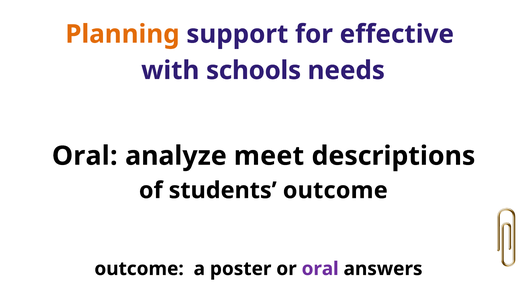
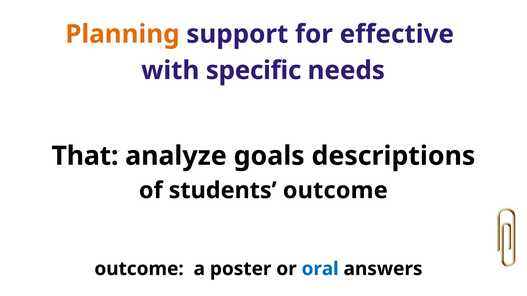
schools: schools -> specific
Oral at (85, 156): Oral -> That
meet: meet -> goals
oral at (320, 269) colour: purple -> blue
